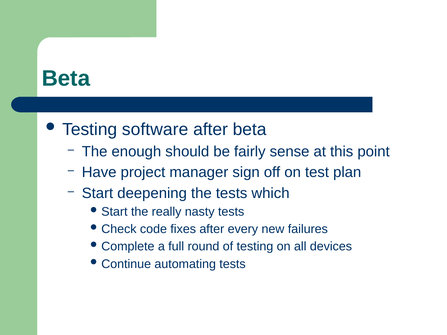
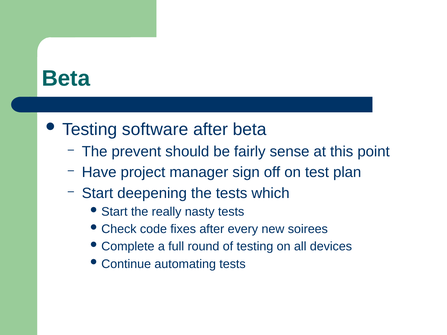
enough: enough -> prevent
failures: failures -> soirees
